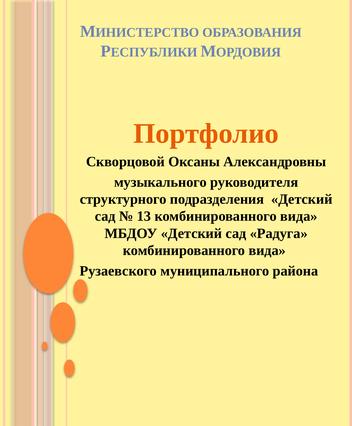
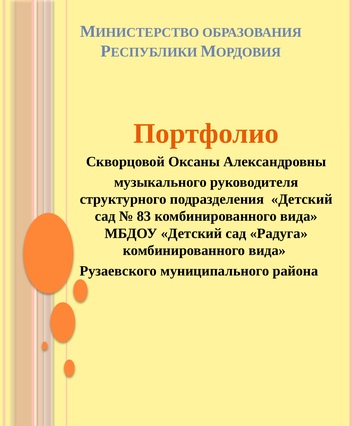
13: 13 -> 83
